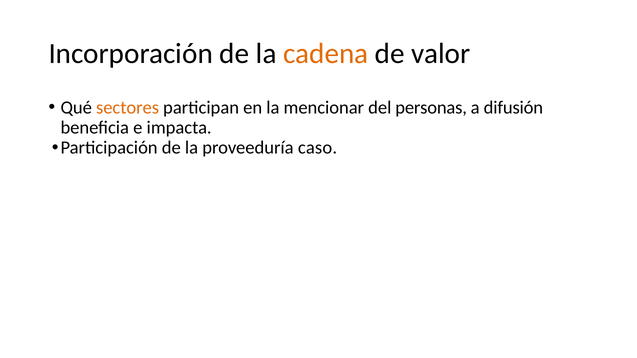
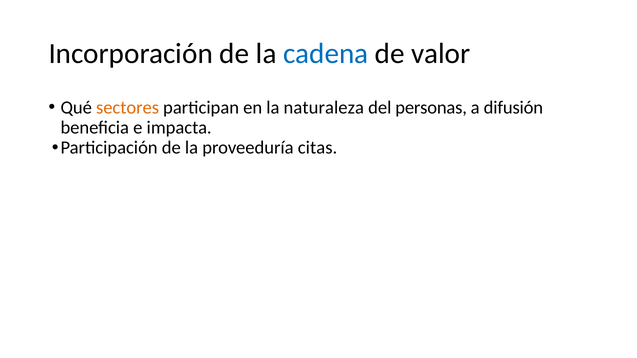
cadena colour: orange -> blue
mencionar: mencionar -> naturaleza
caso: caso -> citas
